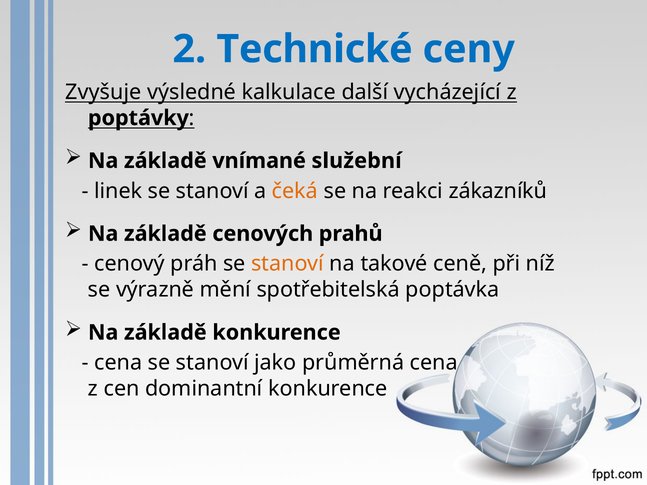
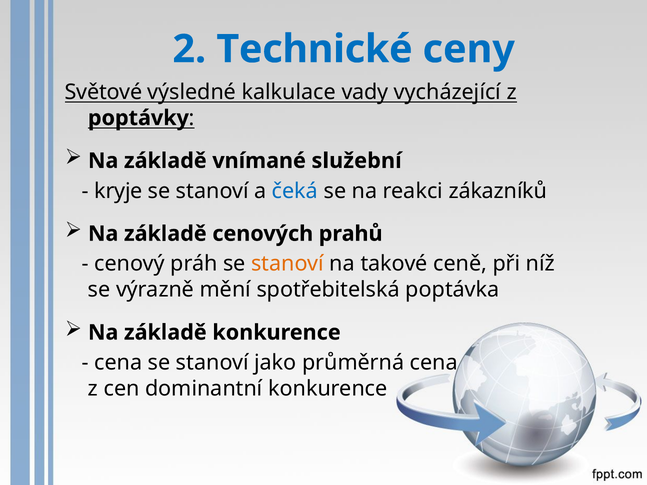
Zvyšuje: Zvyšuje -> Světové
další: další -> vady
linek: linek -> kryje
čeká colour: orange -> blue
